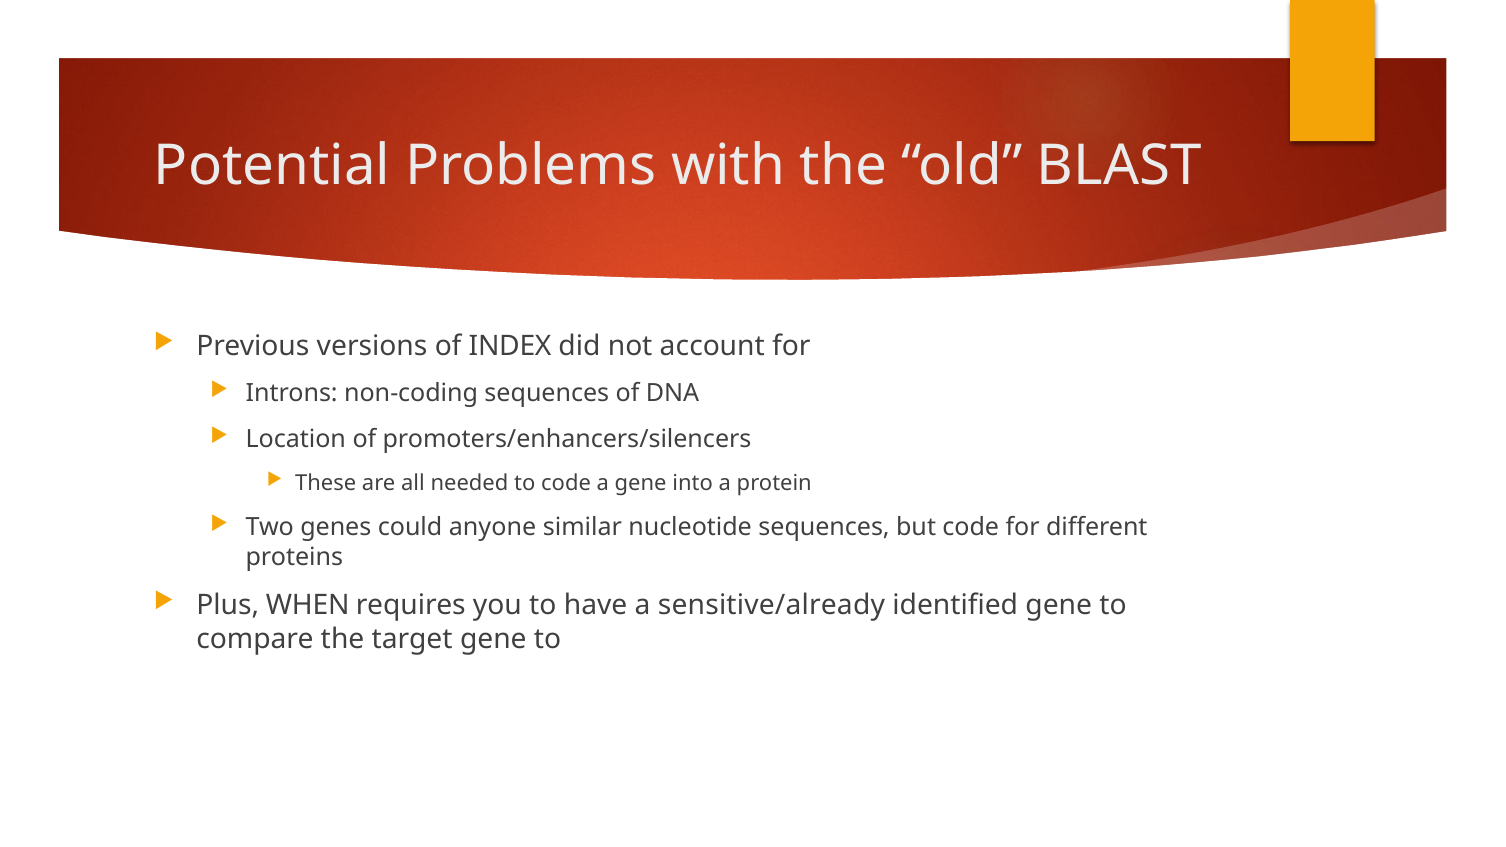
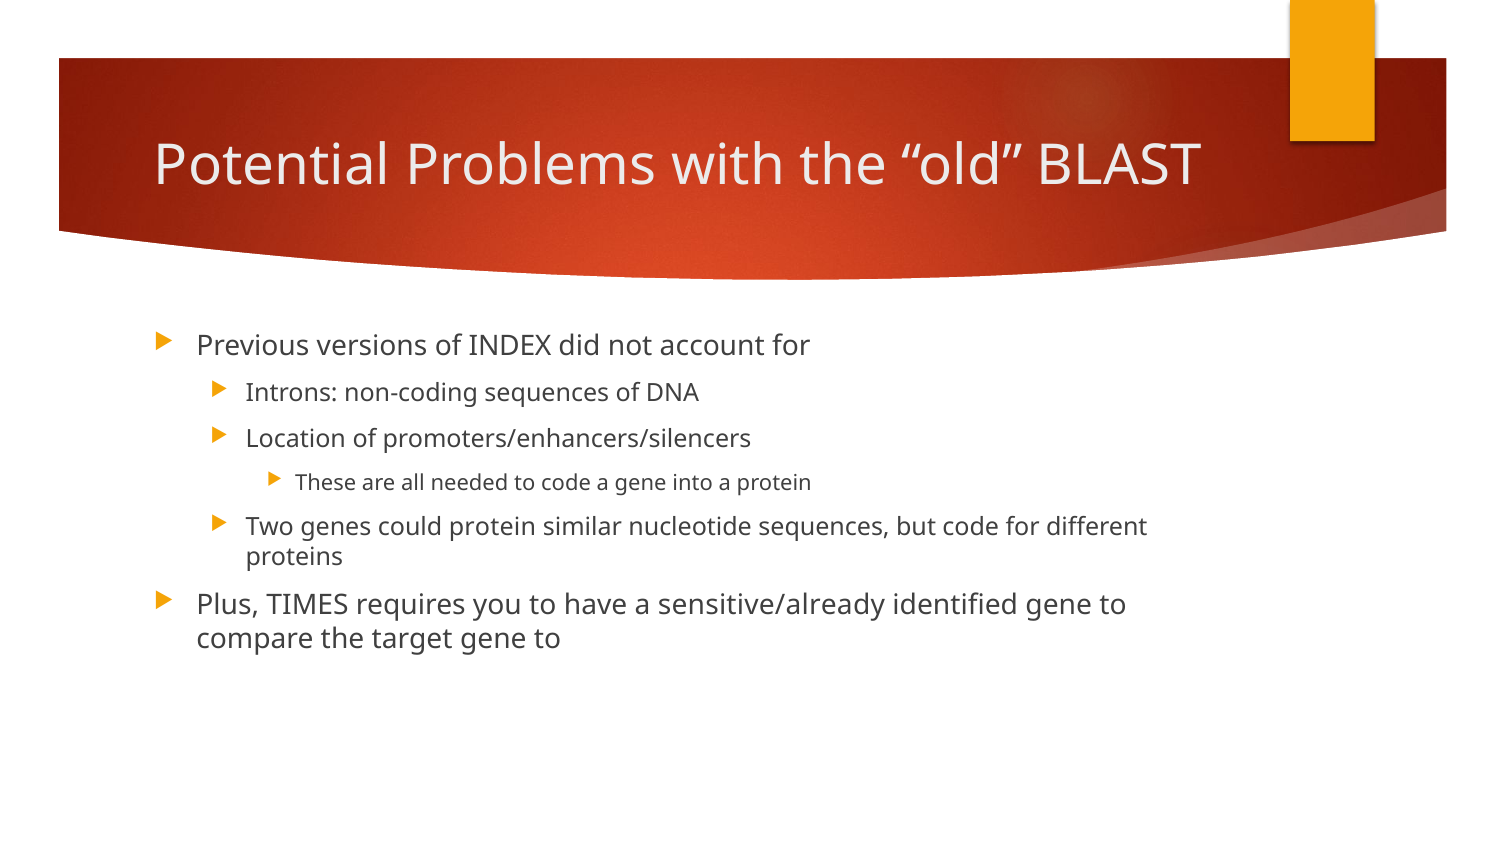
could anyone: anyone -> protein
WHEN: WHEN -> TIMES
